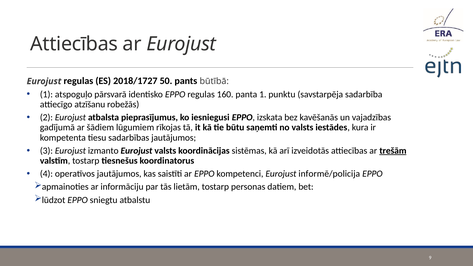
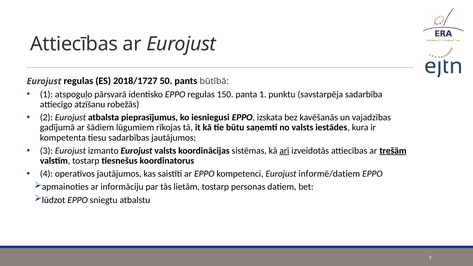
160: 160 -> 150
arī underline: none -> present
informē/policija: informē/policija -> informē/datiem
